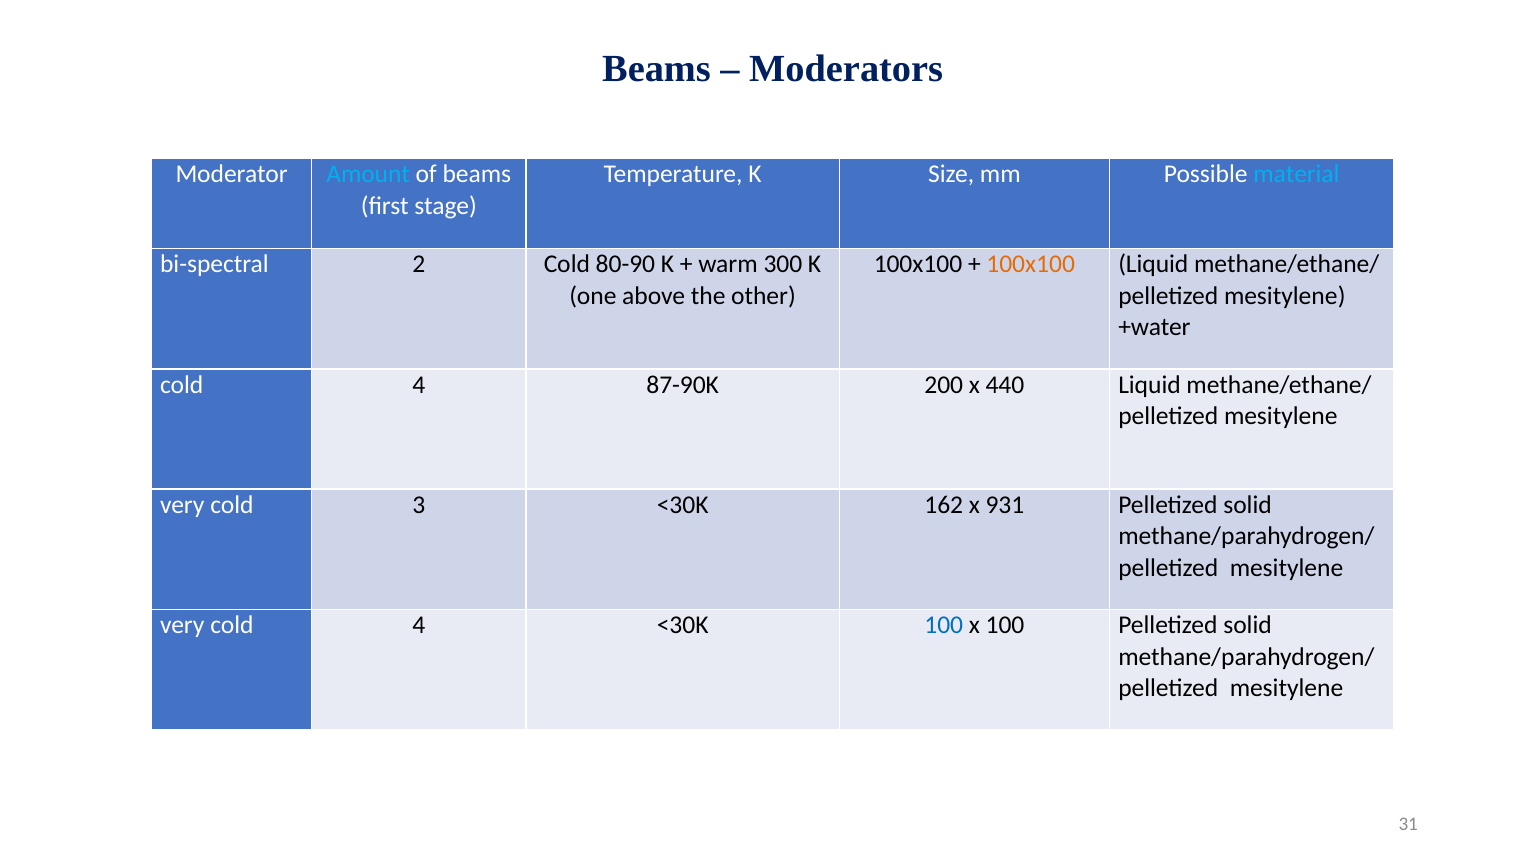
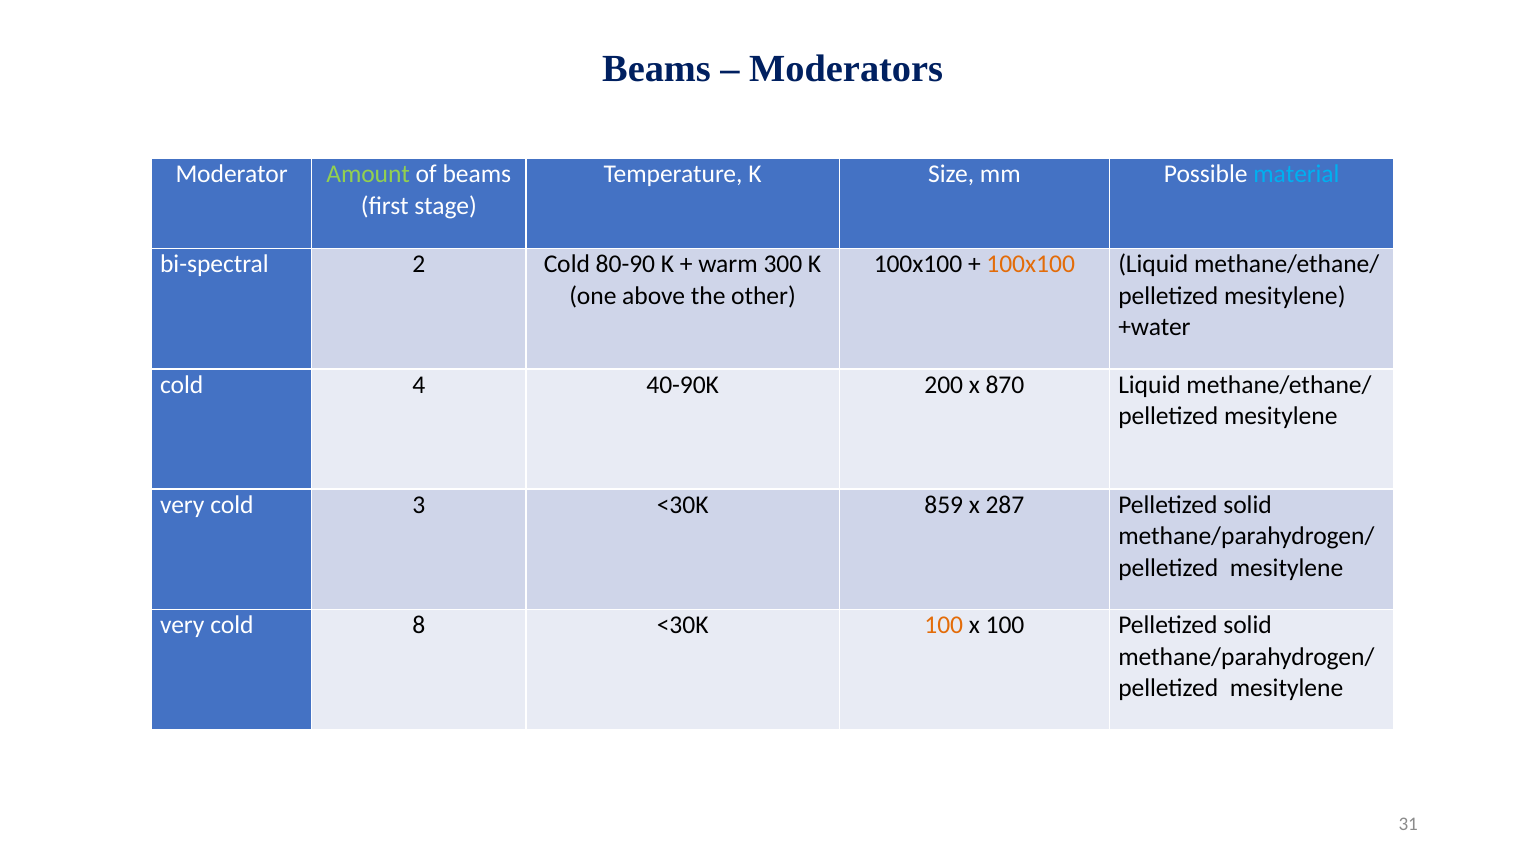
Amount colour: light blue -> light green
87-90K: 87-90K -> 40-90K
440: 440 -> 870
162: 162 -> 859
931: 931 -> 287
very cold 4: 4 -> 8
100 at (944, 626) colour: blue -> orange
